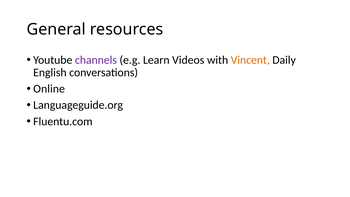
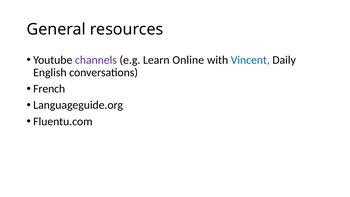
Videos: Videos -> Online
Vincent colour: orange -> blue
Online: Online -> French
